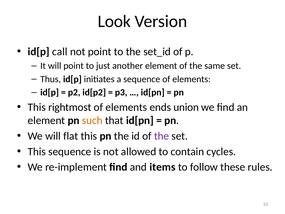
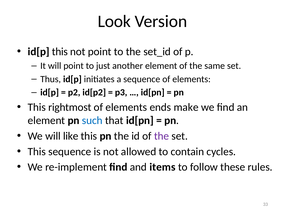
id[p call: call -> this
union: union -> make
such colour: orange -> blue
flat: flat -> like
